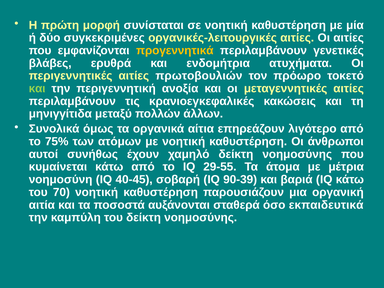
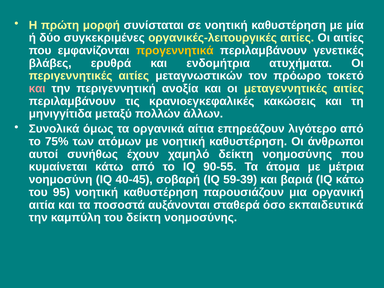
πρωτοβουλιών: πρωτοβουλιών -> μεταγνωστικών
και at (37, 89) colour: light green -> pink
29-55: 29-55 -> 90-55
90-39: 90-39 -> 59-39
70: 70 -> 95
